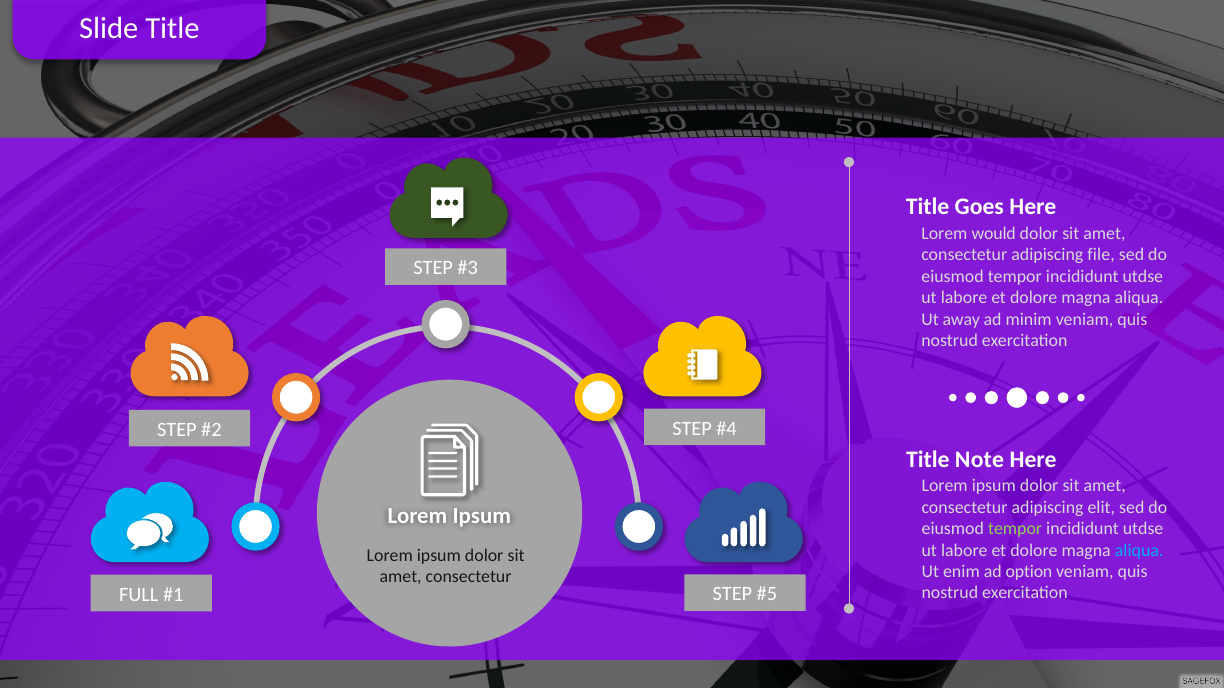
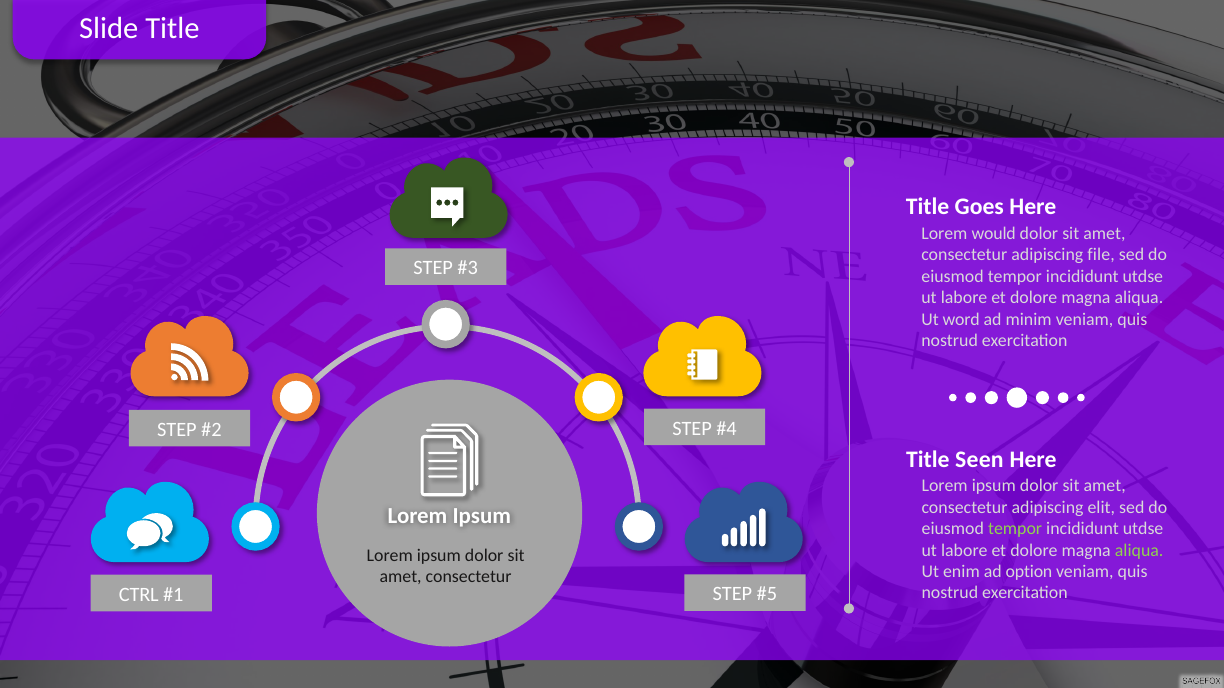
away: away -> word
Note: Note -> Seen
aliqua at (1139, 551) colour: light blue -> light green
FULL: FULL -> CTRL
